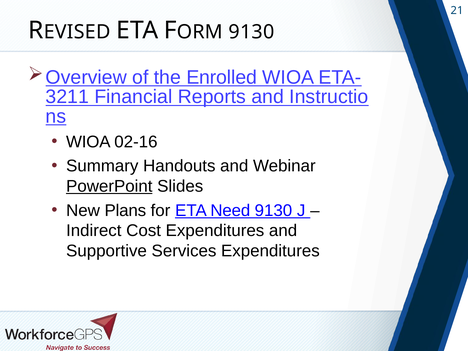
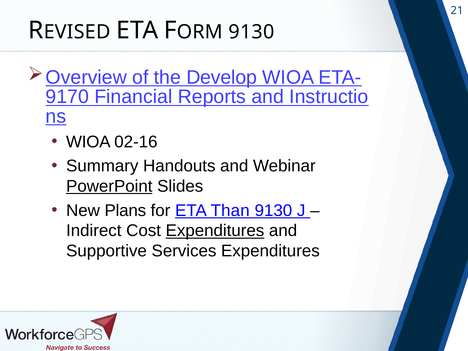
Enrolled: Enrolled -> Develop
3211: 3211 -> 9170
Need: Need -> Than
Expenditures at (215, 231) underline: none -> present
